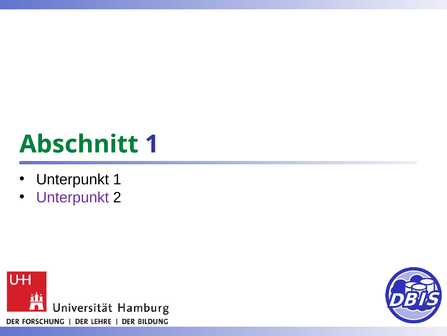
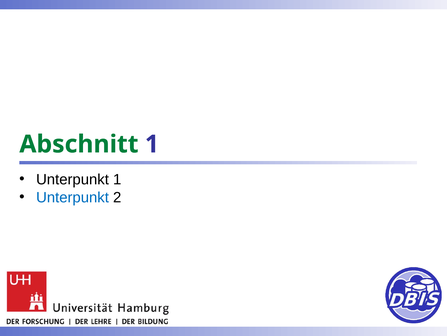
Unterpunkt at (72, 197) colour: purple -> blue
